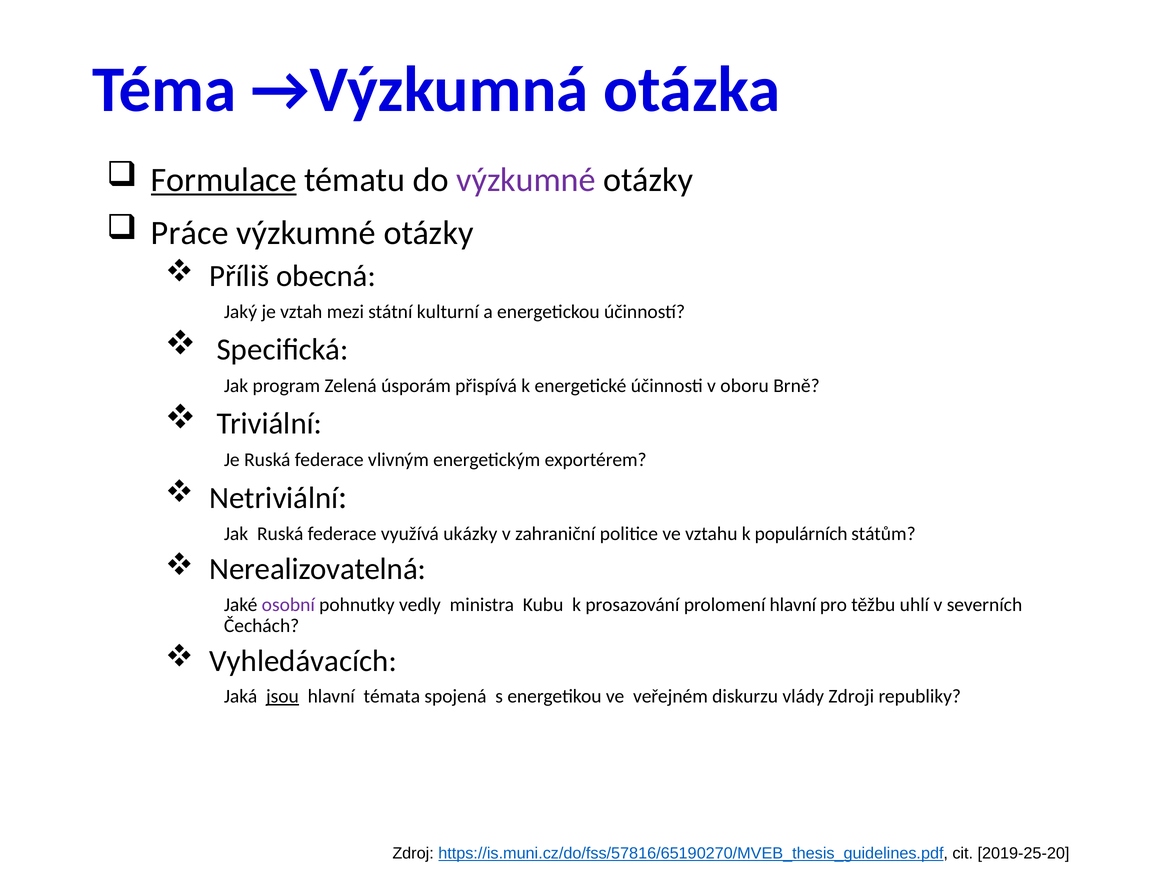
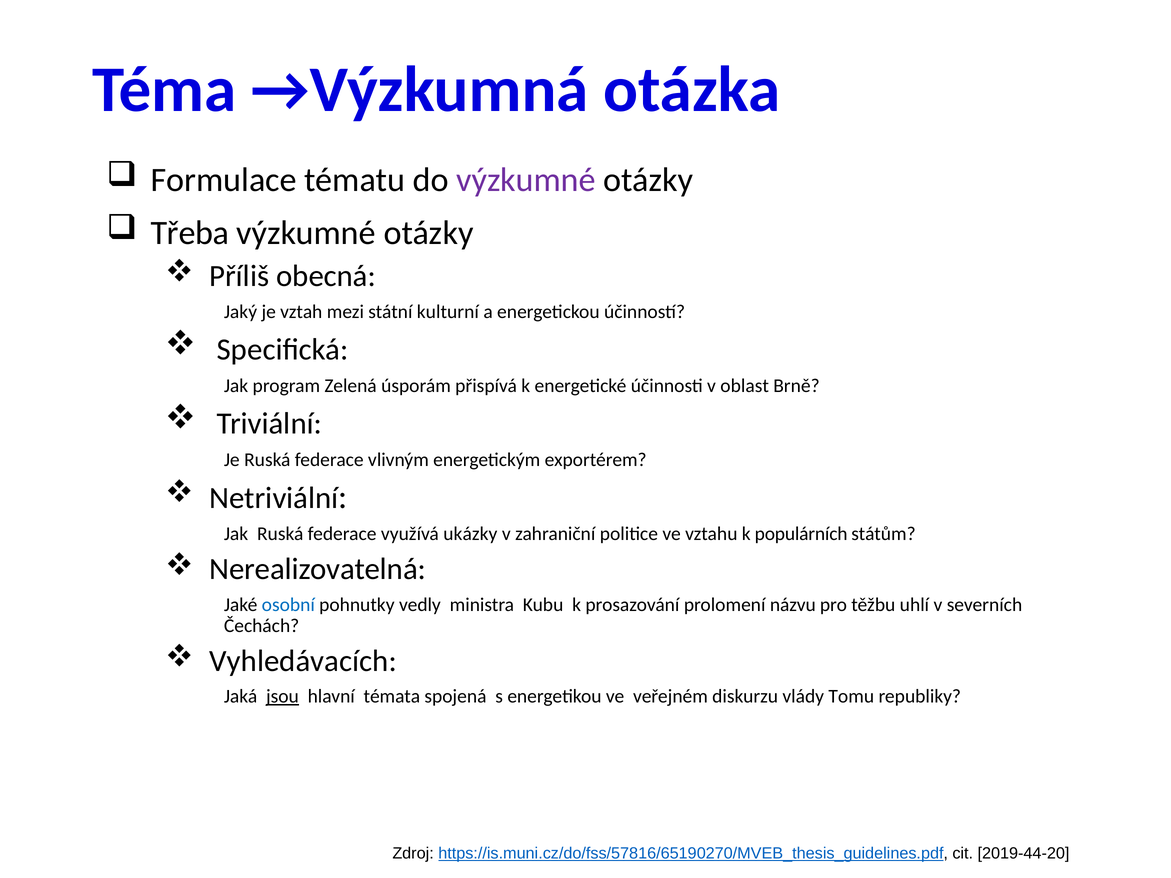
Formulace underline: present -> none
Práce: Práce -> Třeba
oboru: oboru -> oblast
osobní colour: purple -> blue
prolomení hlavní: hlavní -> názvu
Zdroji: Zdroji -> Tomu
2019-25-20: 2019-25-20 -> 2019-44-20
